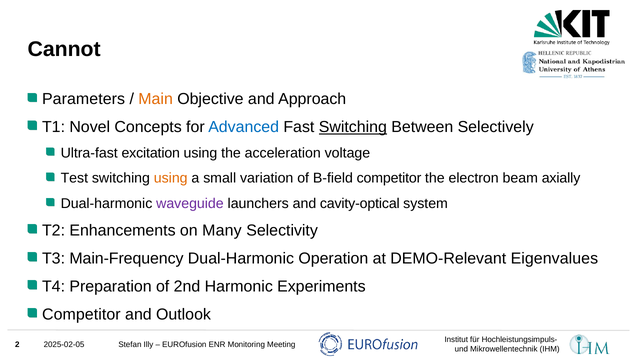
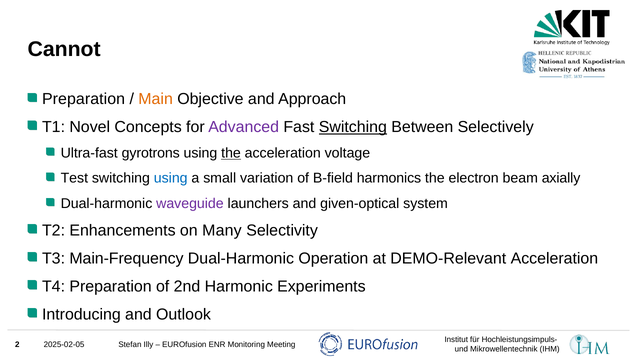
Parameters at (84, 99): Parameters -> Preparation
Advanced colour: blue -> purple
excitation: excitation -> gyrotrons
the at (231, 153) underline: none -> present
using at (171, 179) colour: orange -> blue
B-field competitor: competitor -> harmonics
cavity-optical: cavity-optical -> given-optical
DEMO-Relevant Eigenvalues: Eigenvalues -> Acceleration
Competitor at (81, 315): Competitor -> Introducing
